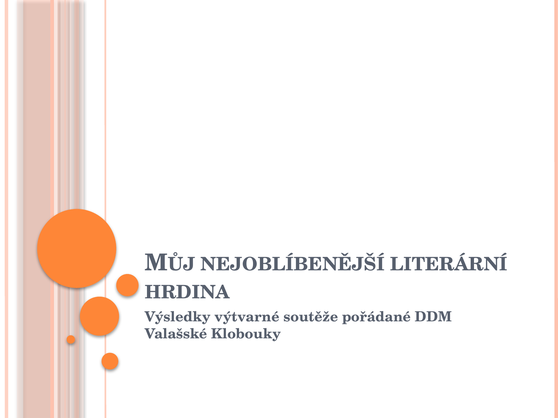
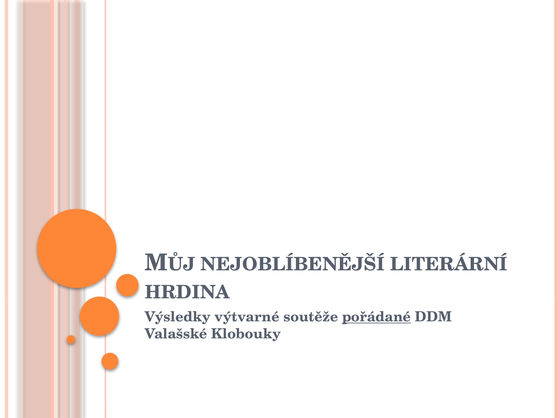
pořádané underline: none -> present
